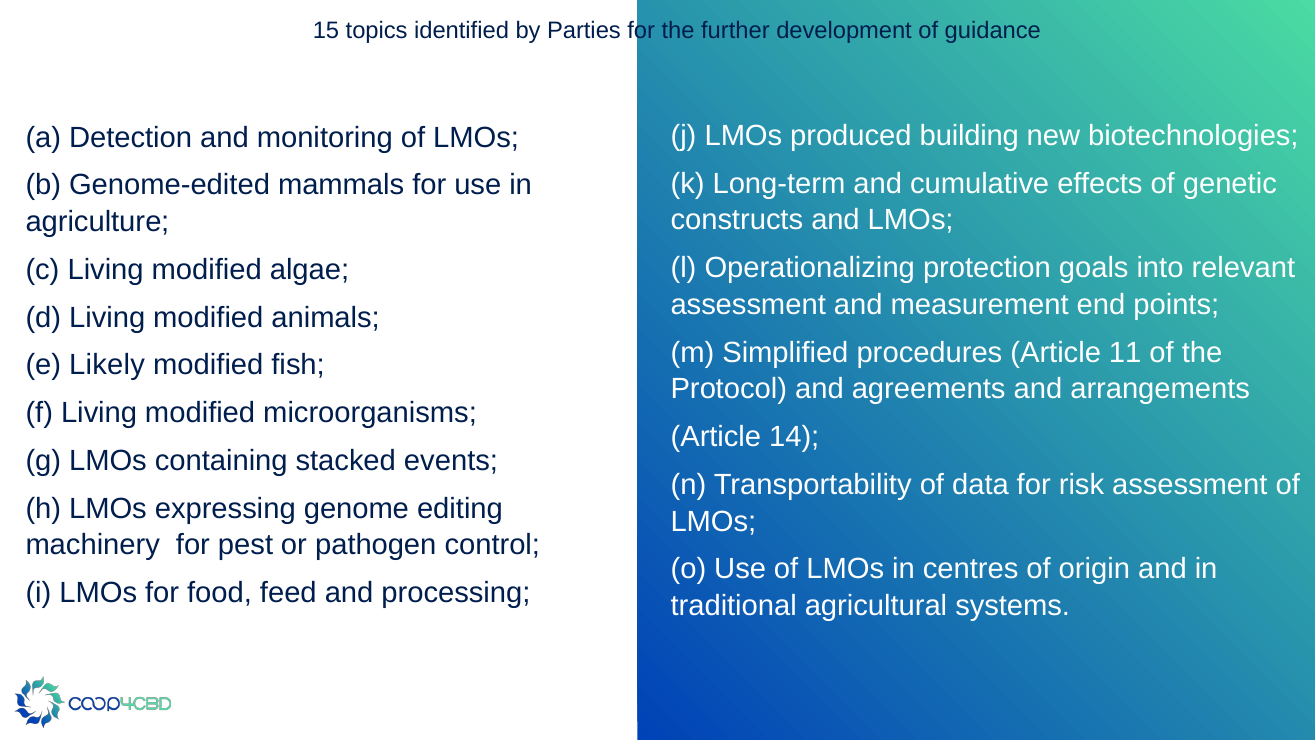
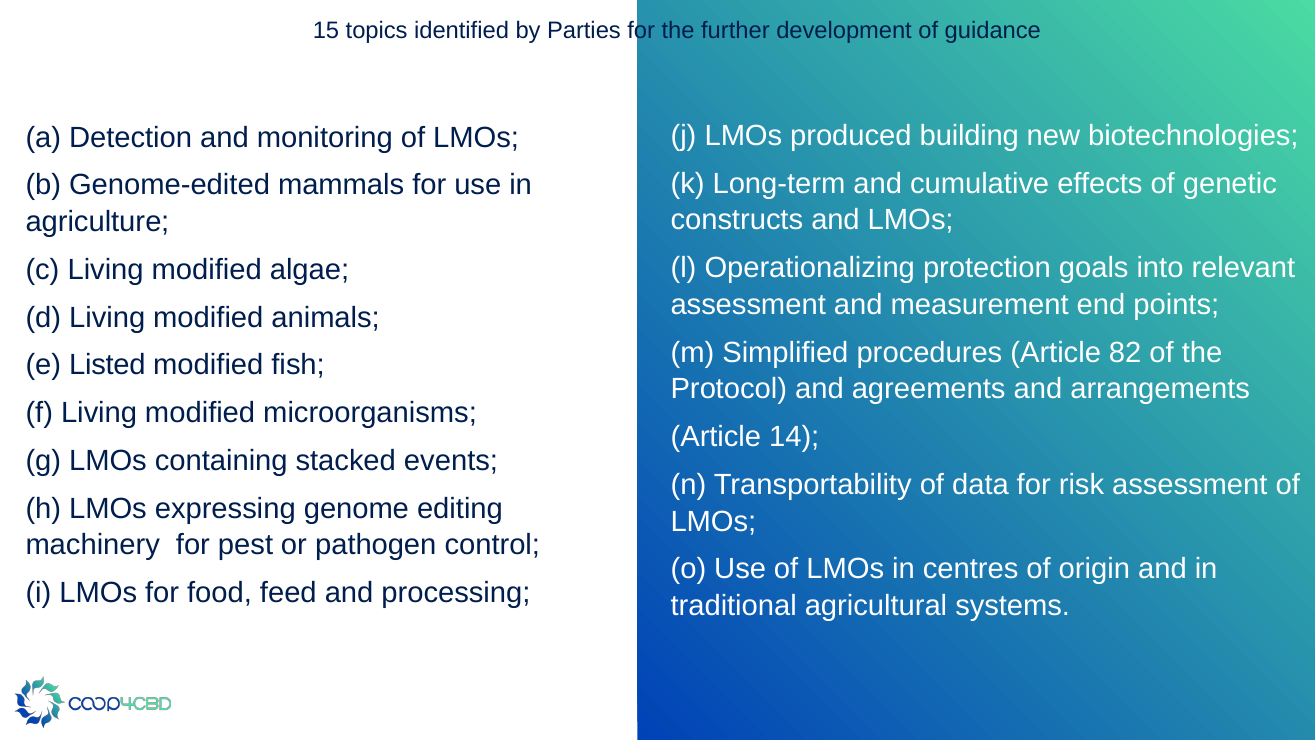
11: 11 -> 82
Likely: Likely -> Listed
